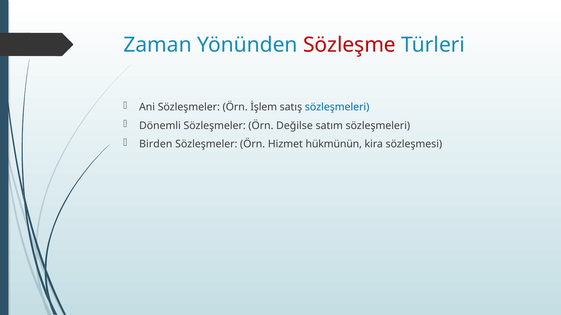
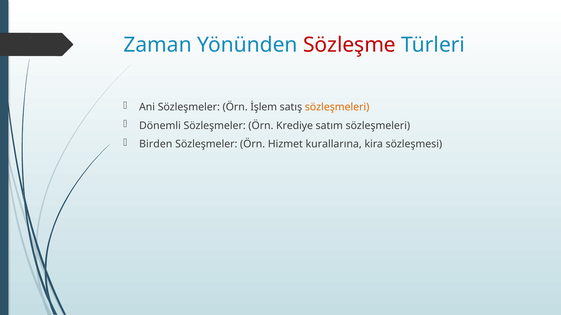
sözleşmeleri at (337, 107) colour: blue -> orange
Değilse: Değilse -> Krediye
hükmünün: hükmünün -> kurallarına
